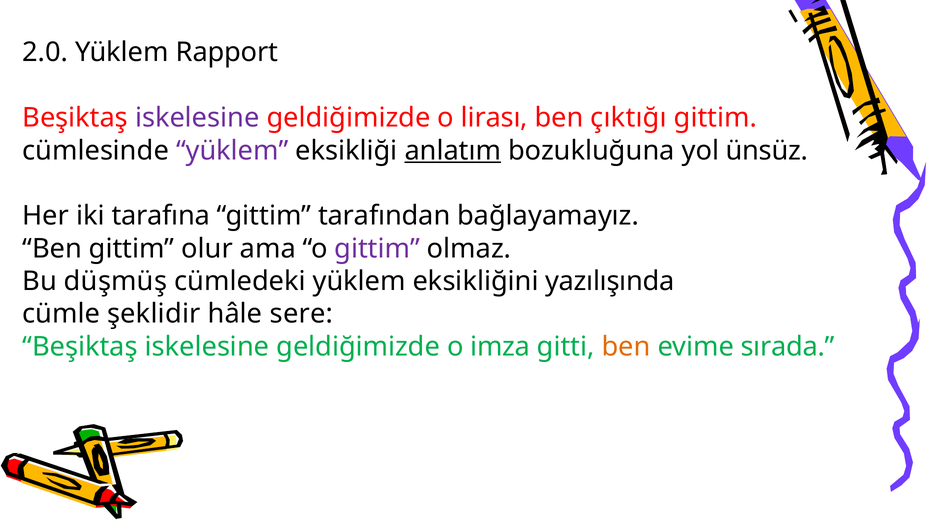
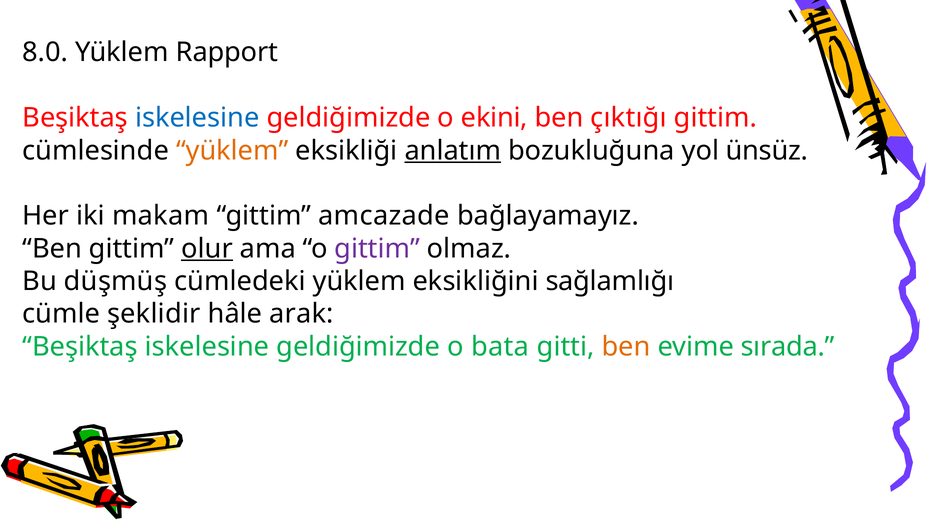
2.0: 2.0 -> 8.0
iskelesine at (197, 118) colour: purple -> blue
lirası: lirası -> ekini
yüklem at (232, 151) colour: purple -> orange
tarafına: tarafına -> makam
tarafından: tarafından -> amcazade
olur underline: none -> present
yazılışında: yazılışında -> sağlamlığı
sere: sere -> arak
imza: imza -> bata
